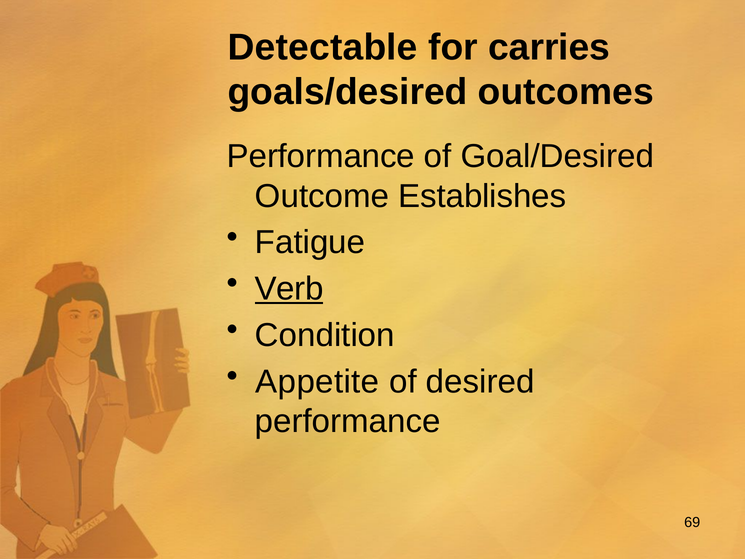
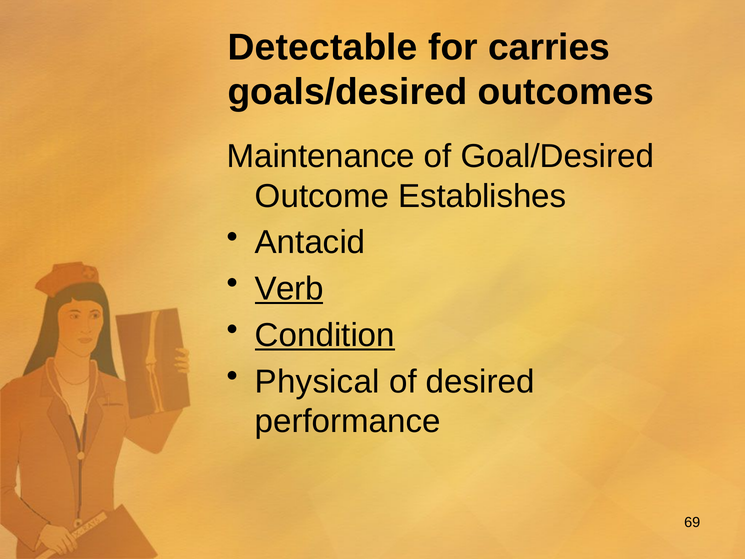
Performance at (321, 156): Performance -> Maintenance
Fatigue: Fatigue -> Antacid
Condition underline: none -> present
Appetite: Appetite -> Physical
